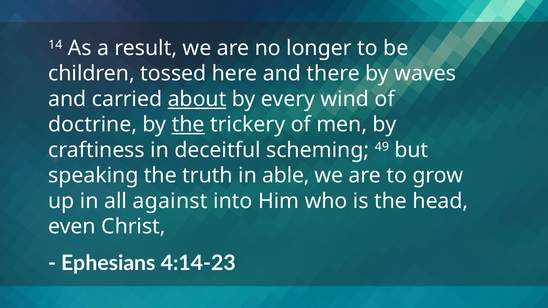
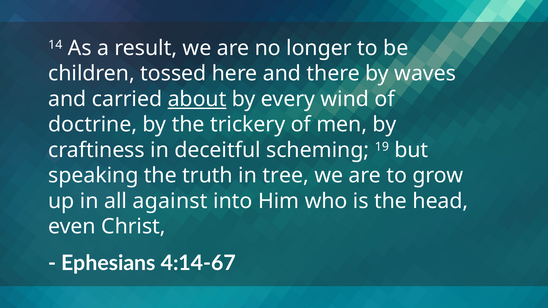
the at (188, 125) underline: present -> none
49: 49 -> 19
able: able -> tree
4:14-23: 4:14-23 -> 4:14-67
